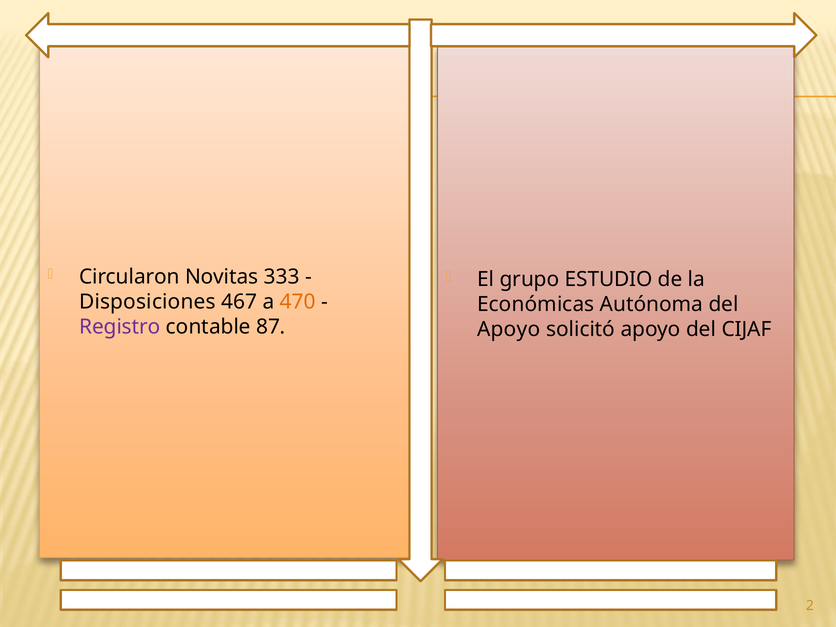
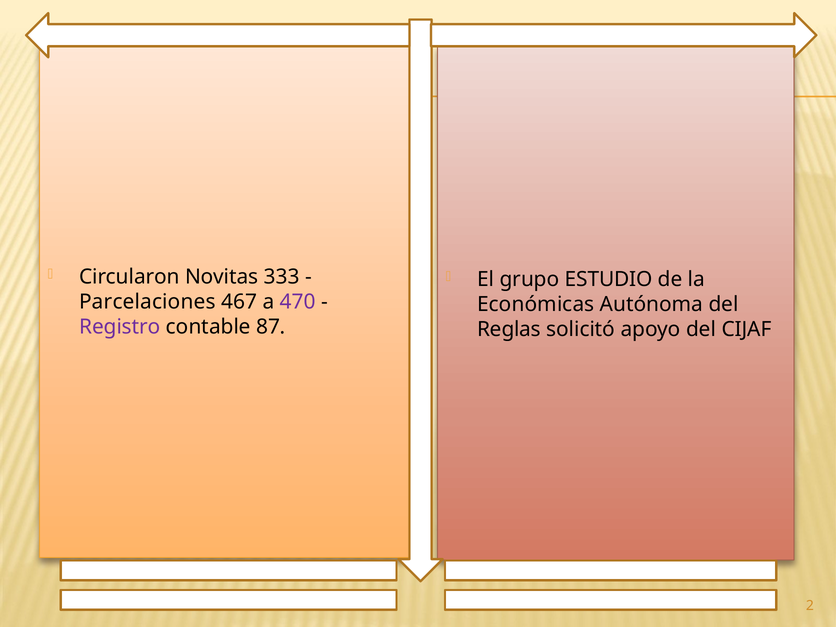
Disposiciones: Disposiciones -> Parcelaciones
470 colour: orange -> purple
Apoyo at (509, 329): Apoyo -> Reglas
